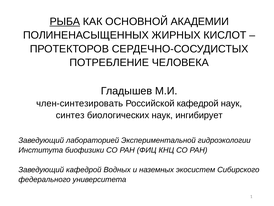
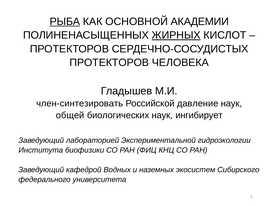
ЖИРНЫХ underline: none -> present
ПОТРЕБЛЕНИЕ at (109, 62): ПОТРЕБЛЕНИЕ -> ПРОТЕКТОРОВ
Российской кафедрой: кафедрой -> давление
синтез: синтез -> общей
